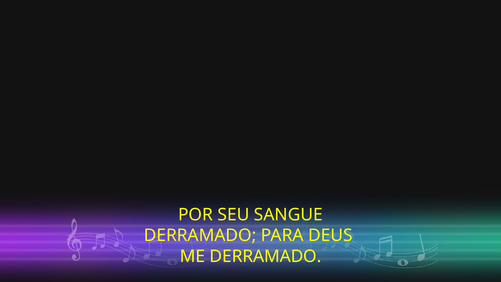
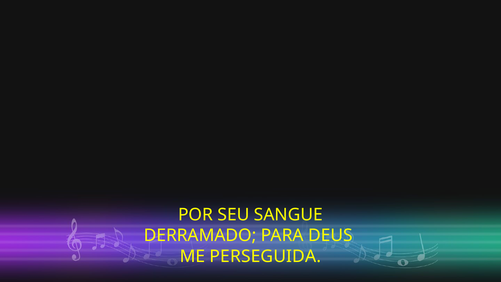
ME DERRAMADO: DERRAMADO -> PERSEGUIDA
